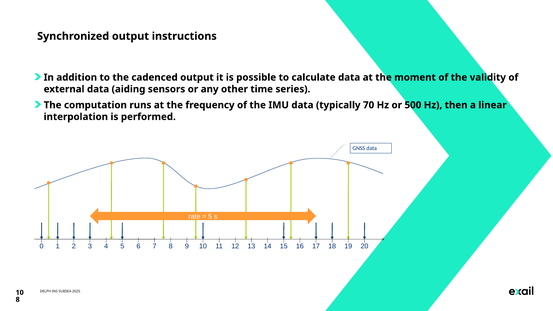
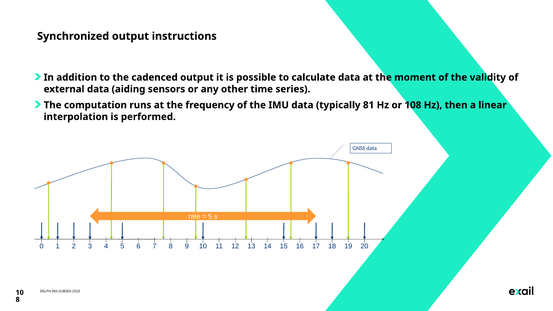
70: 70 -> 81
500: 500 -> 108
